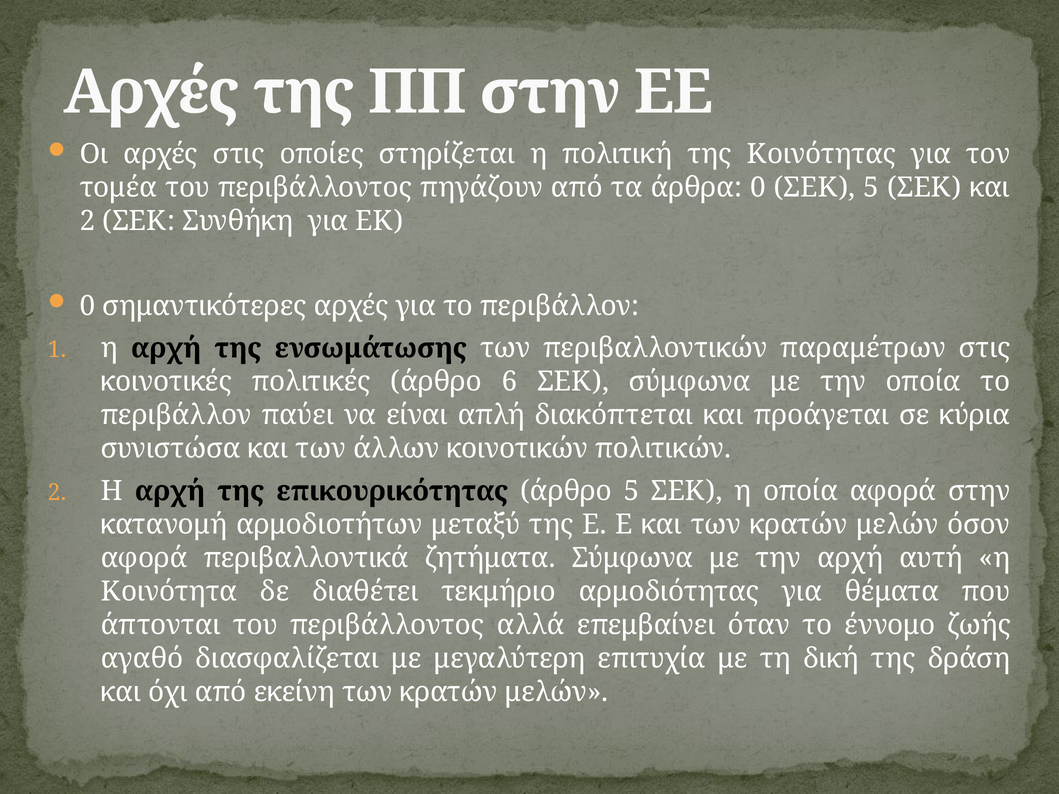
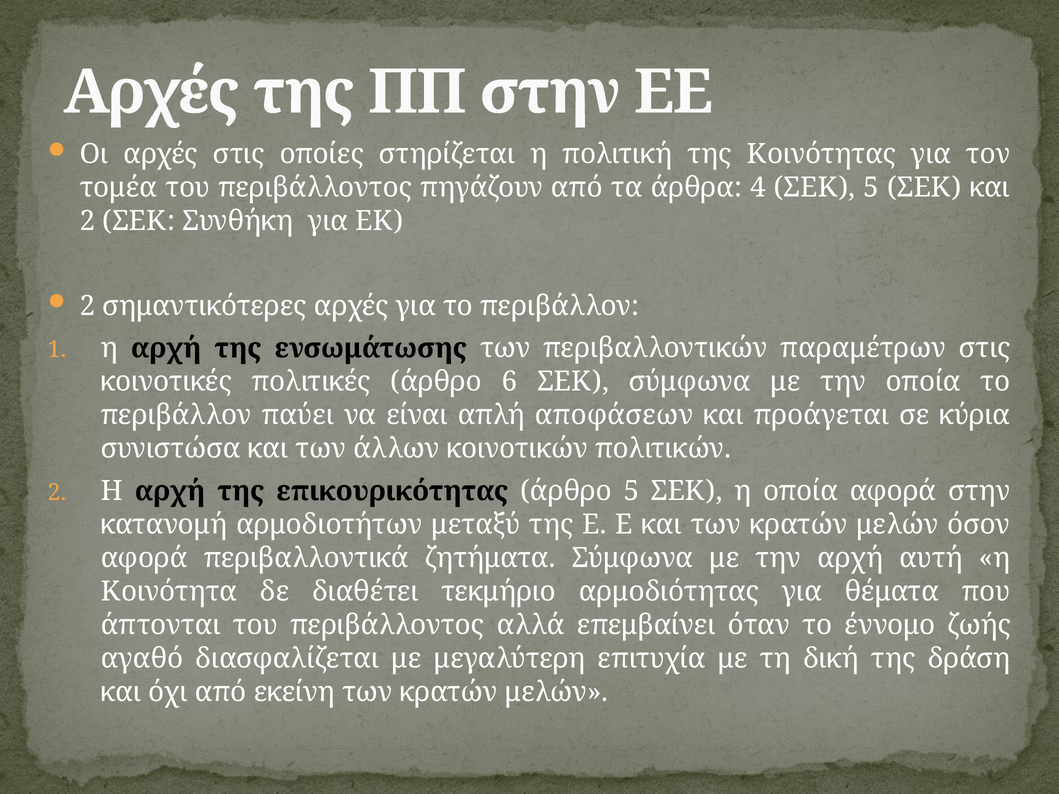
άρθρα 0: 0 -> 4
0 at (87, 306): 0 -> 2
διακόπτεται: διακόπτεται -> αποφάσεων
